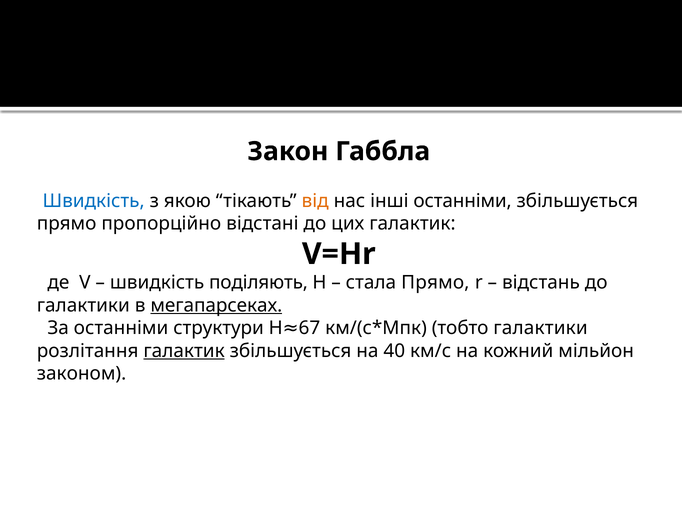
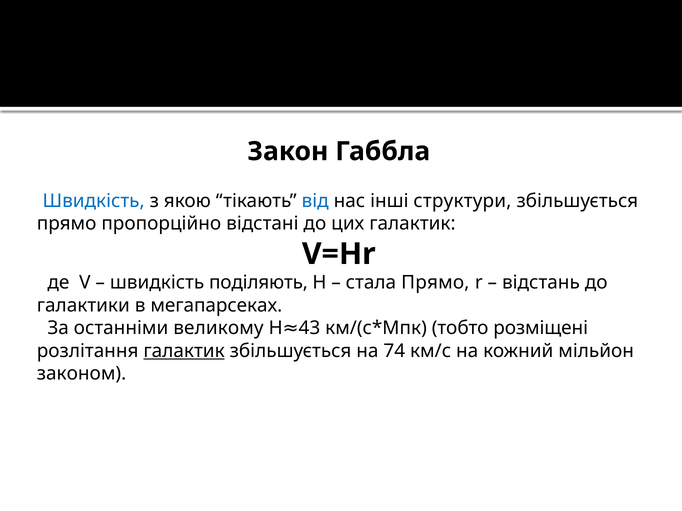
від colour: orange -> blue
інші останніми: останніми -> структури
мегапарсеках underline: present -> none
структури: структури -> великому
67: 67 -> 43
тобто галактики: галактики -> розміщені
40: 40 -> 74
